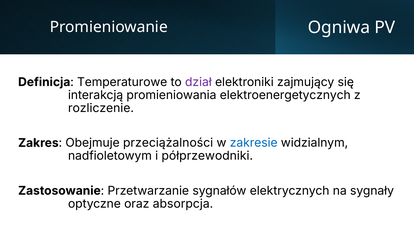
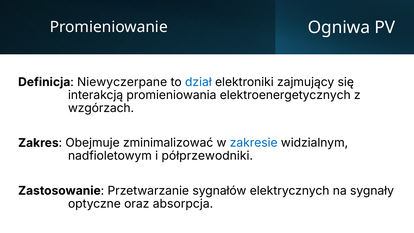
Temperaturowe: Temperaturowe -> Niewyczerpane
dział colour: purple -> blue
rozliczenie: rozliczenie -> wzgórzach
przeciążalności: przeciążalności -> zminimalizować
